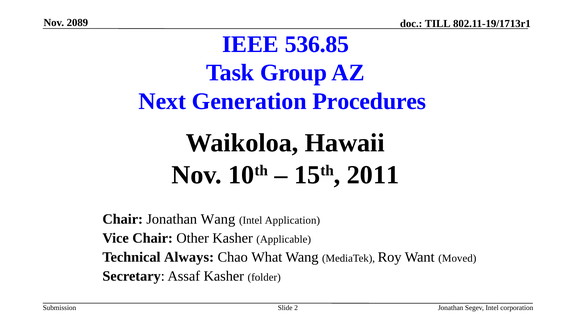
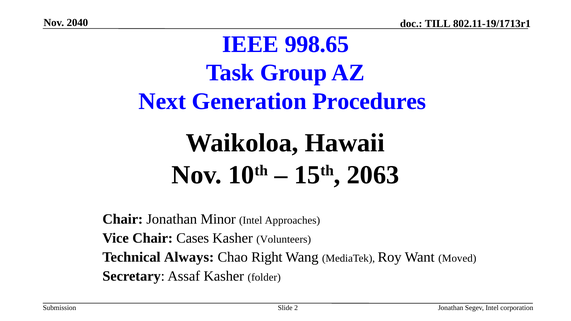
2089: 2089 -> 2040
536.85: 536.85 -> 998.65
2011: 2011 -> 2063
Jonathan Wang: Wang -> Minor
Application: Application -> Approaches
Other: Other -> Cases
Applicable: Applicable -> Volunteers
What: What -> Right
